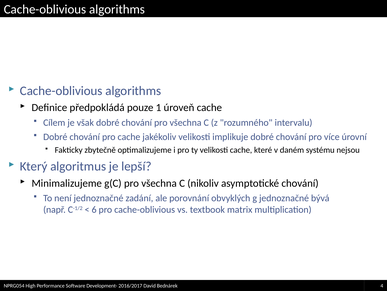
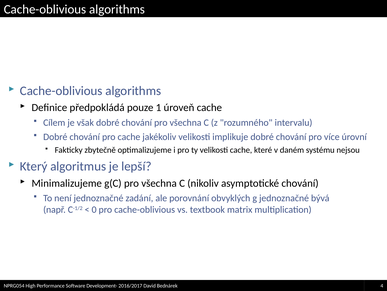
6: 6 -> 0
